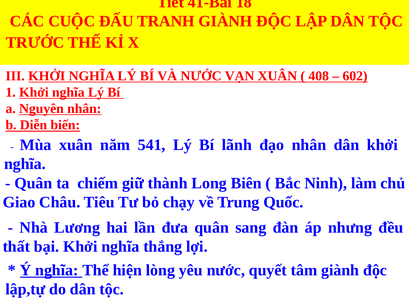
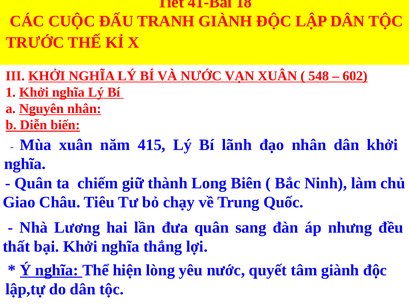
408: 408 -> 548
541: 541 -> 415
